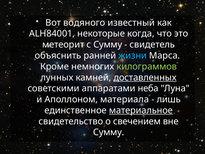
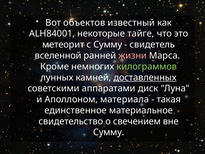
водяного: водяного -> объектов
когда: когда -> тайге
объяснить: объяснить -> вселенной
жизни colour: light blue -> pink
неба: неба -> диск
лишь: лишь -> такая
материальное underline: present -> none
